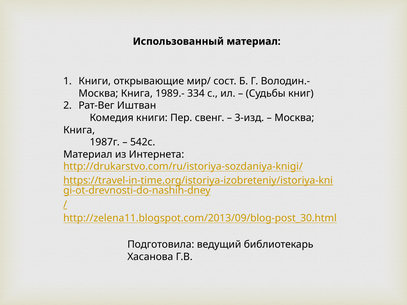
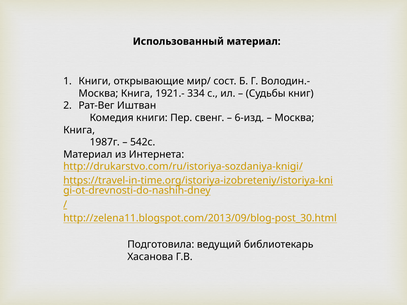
1989.-: 1989.- -> 1921.-
3-изд: 3-изд -> 6-изд
